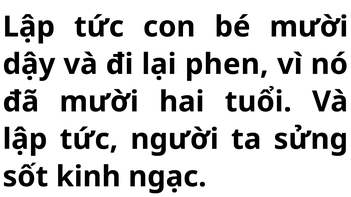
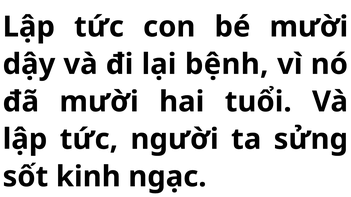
phen: phen -> bệnh
